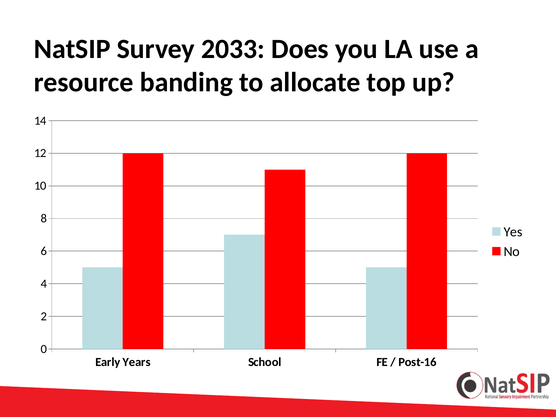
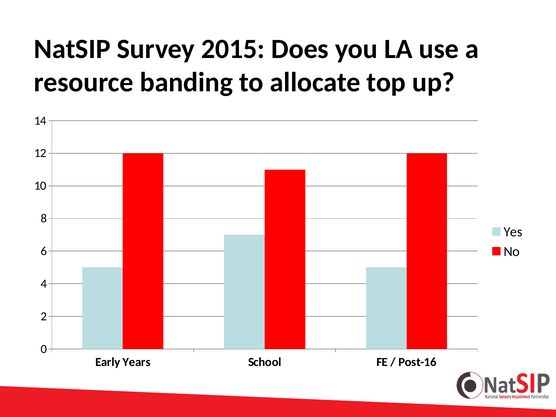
2033: 2033 -> 2015
